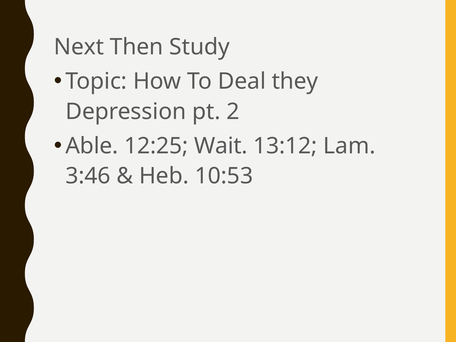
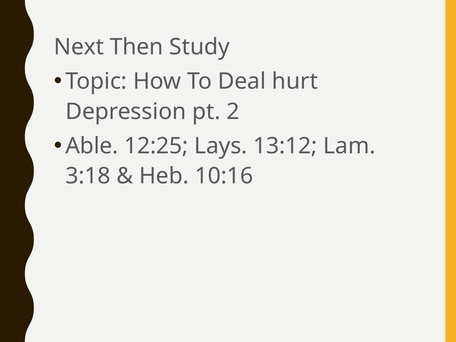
they: they -> hurt
Wait: Wait -> Lays
3:46: 3:46 -> 3:18
10:53: 10:53 -> 10:16
